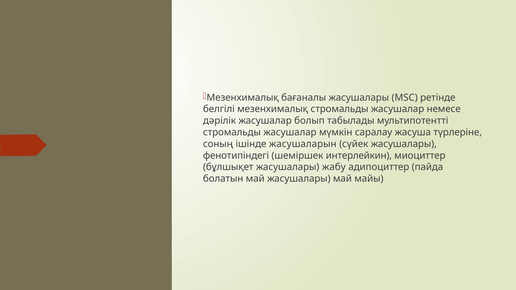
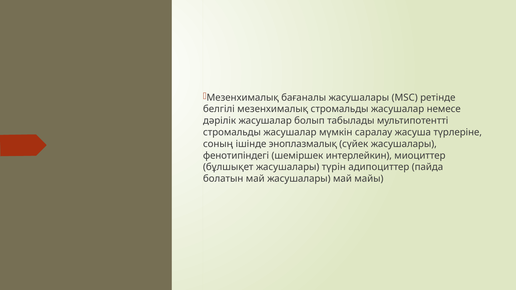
жасушаларын: жасушаларын -> эноплазмалық
жабу: жабу -> түрін
